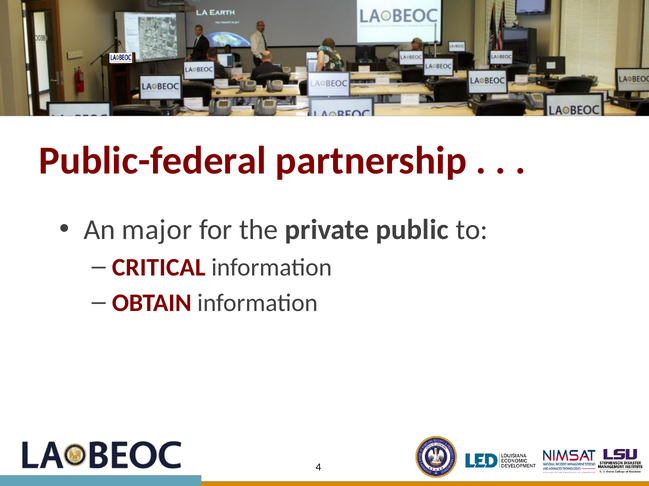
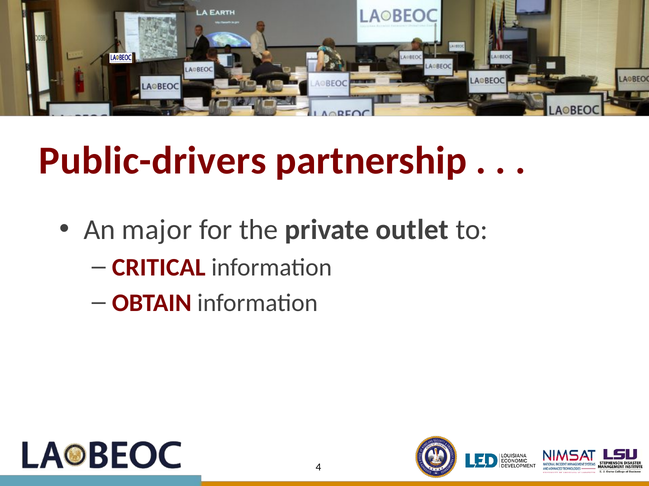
Public-federal: Public-federal -> Public-drivers
public: public -> outlet
